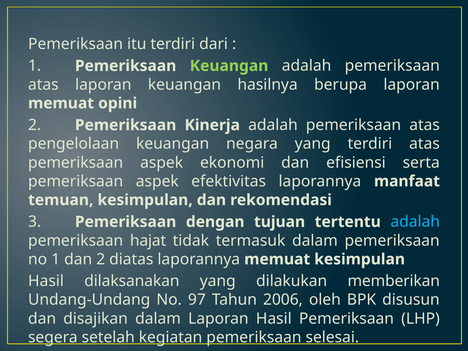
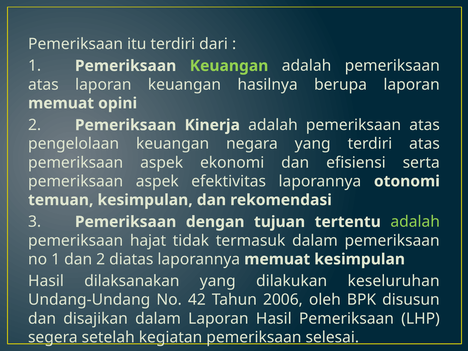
manfaat: manfaat -> otonomi
adalah at (415, 222) colour: light blue -> light green
memberikan: memberikan -> keseluruhan
97: 97 -> 42
